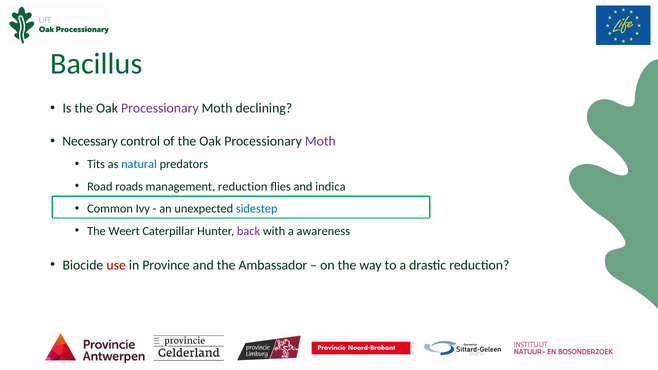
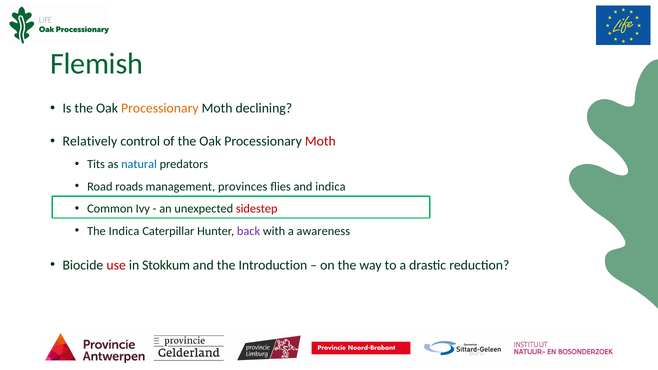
Bacillus: Bacillus -> Flemish
Processionary at (160, 108) colour: purple -> orange
Necessary: Necessary -> Relatively
Moth at (320, 142) colour: purple -> red
management reduction: reduction -> provinces
sidestep colour: blue -> red
The Weert: Weert -> Indica
Province: Province -> Stokkum
Ambassador: Ambassador -> Introduction
